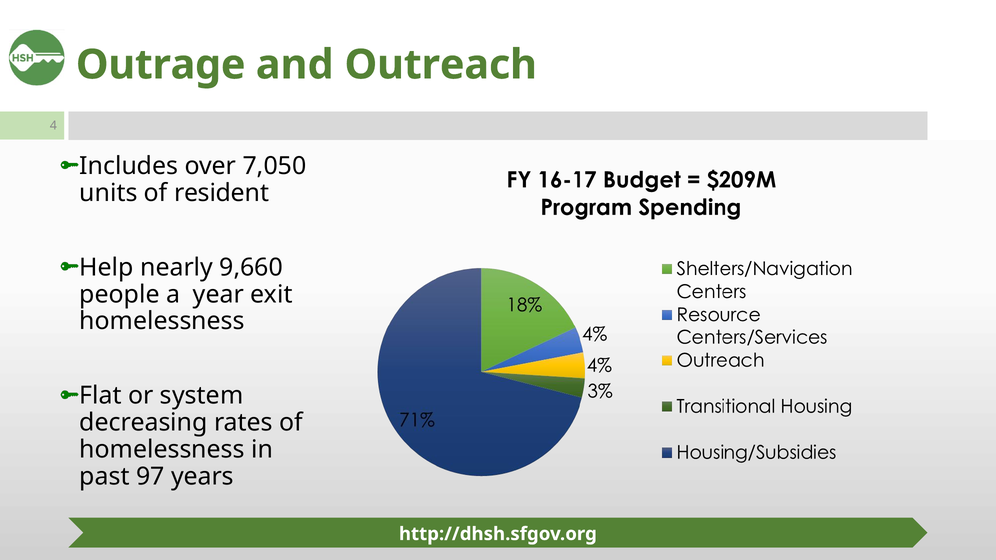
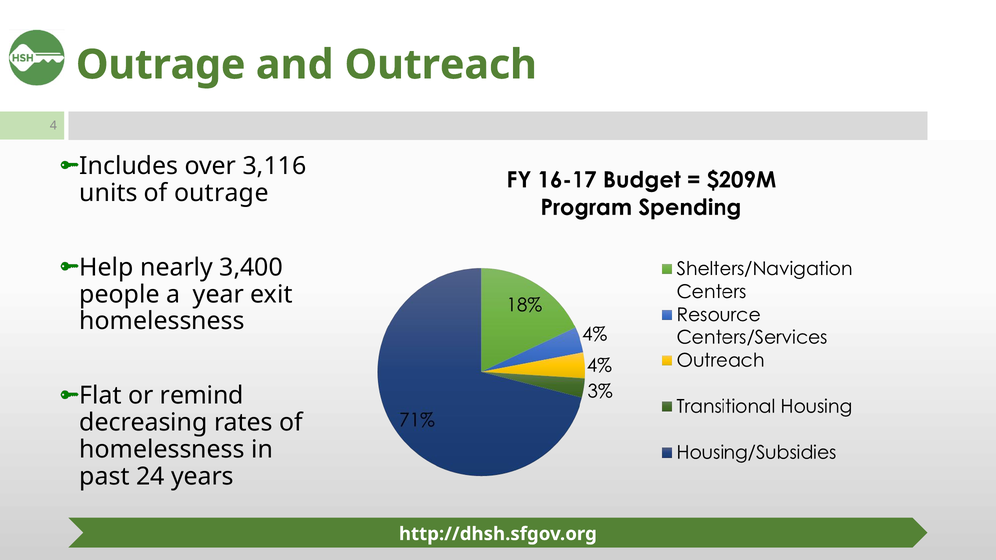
7,050: 7,050 -> 3,116
of resident: resident -> outrage
9,660: 9,660 -> 3,400
system: system -> remind
97: 97 -> 24
